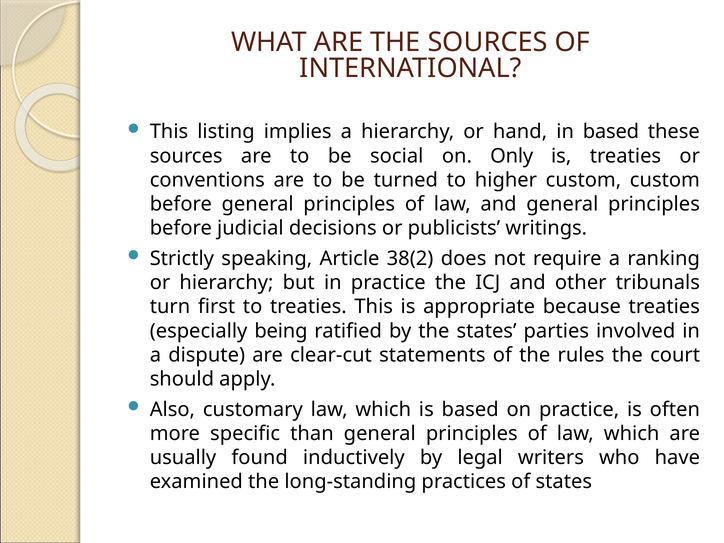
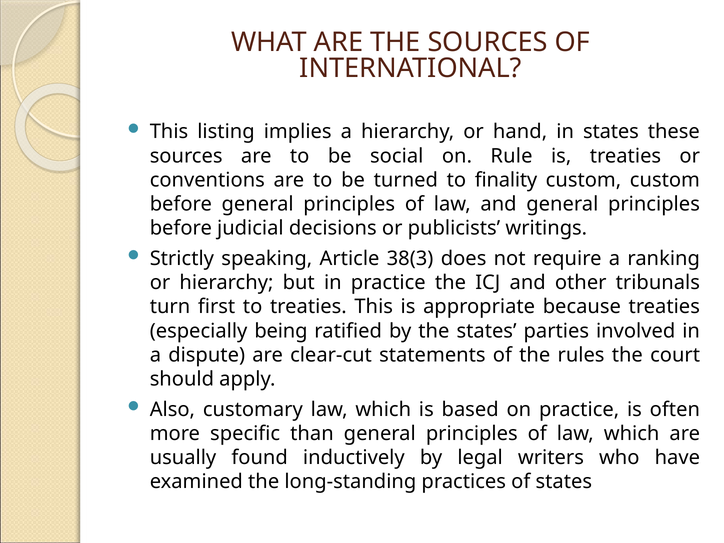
in based: based -> states
Only: Only -> Rule
higher: higher -> finality
38(2: 38(2 -> 38(3
